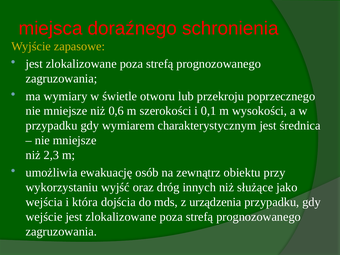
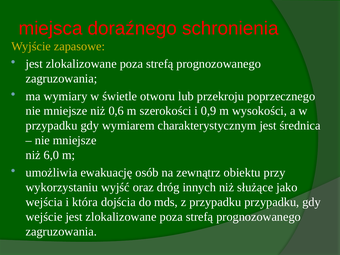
0,1: 0,1 -> 0,9
2,3: 2,3 -> 6,0
z urządzenia: urządzenia -> przypadku
